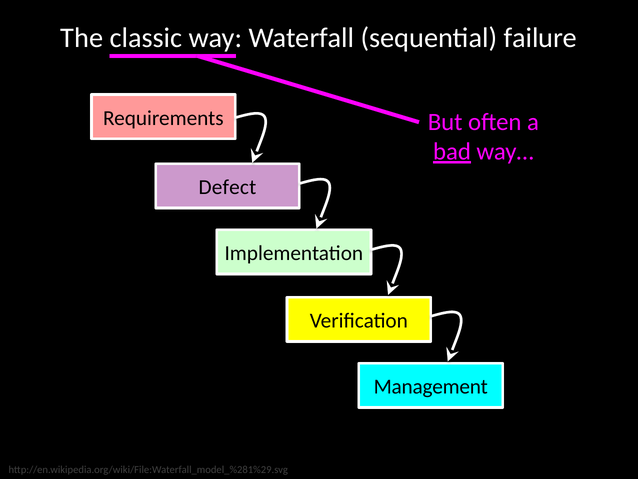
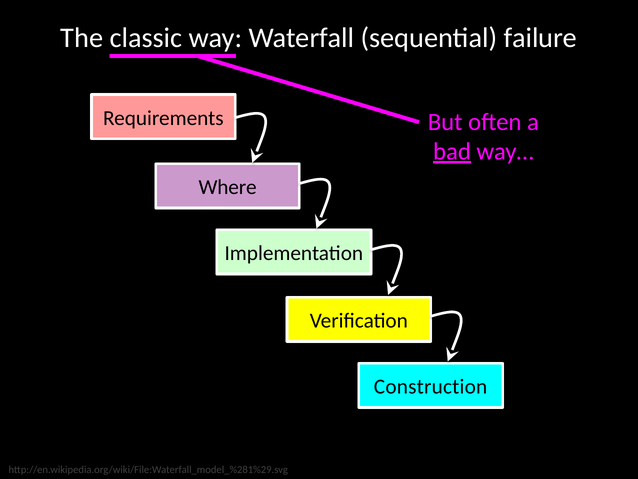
Defect: Defect -> Where
Management: Management -> Construction
